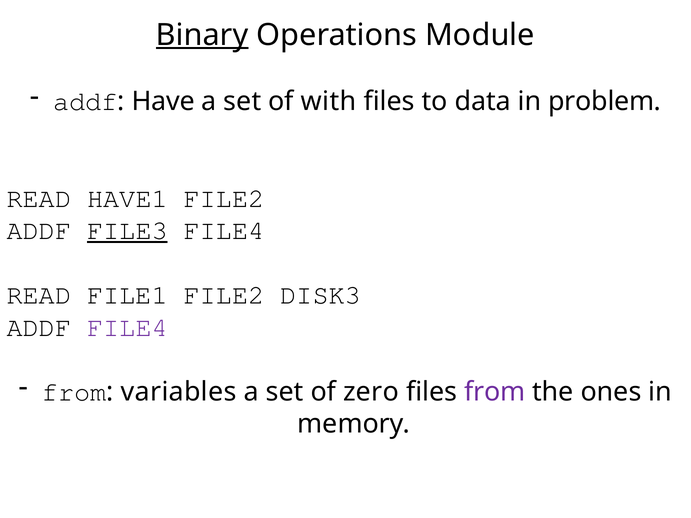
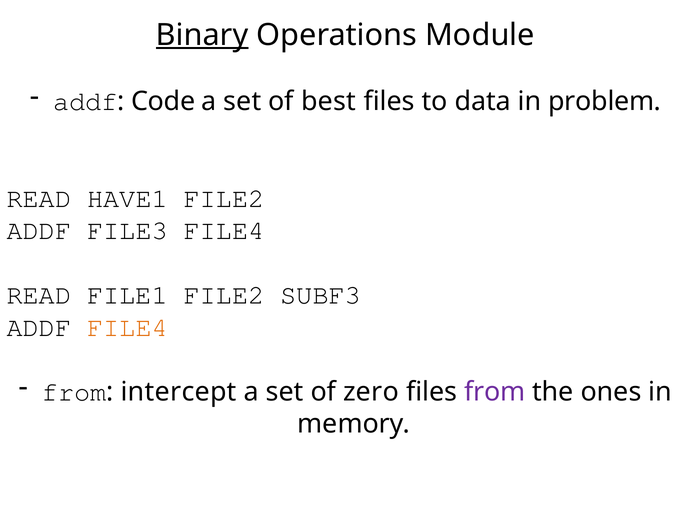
Have: Have -> Code
with: with -> best
FILE3 underline: present -> none
DISK3: DISK3 -> SUBF3
FILE4 at (128, 327) colour: purple -> orange
variables: variables -> intercept
